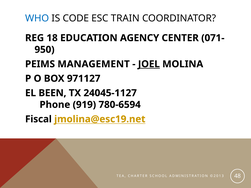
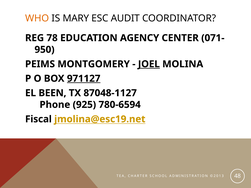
WHO colour: blue -> orange
CODE: CODE -> MARY
TRAIN: TRAIN -> AUDIT
18: 18 -> 78
MANAGEMENT: MANAGEMENT -> MONTGOMERY
971127 underline: none -> present
24045-1127: 24045-1127 -> 87048-1127
919: 919 -> 925
